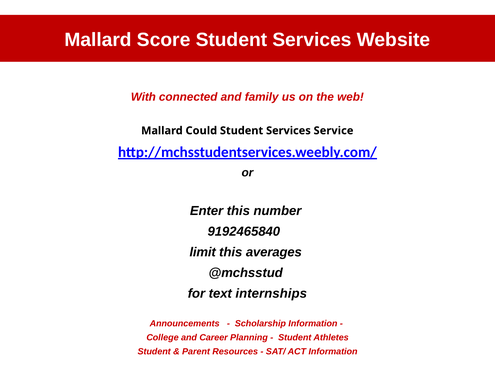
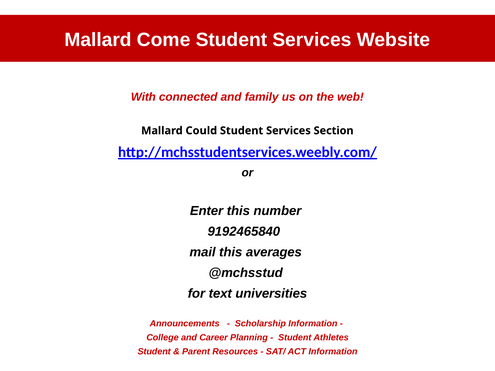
Score: Score -> Come
Service: Service -> Section
limit: limit -> mail
internships: internships -> universities
